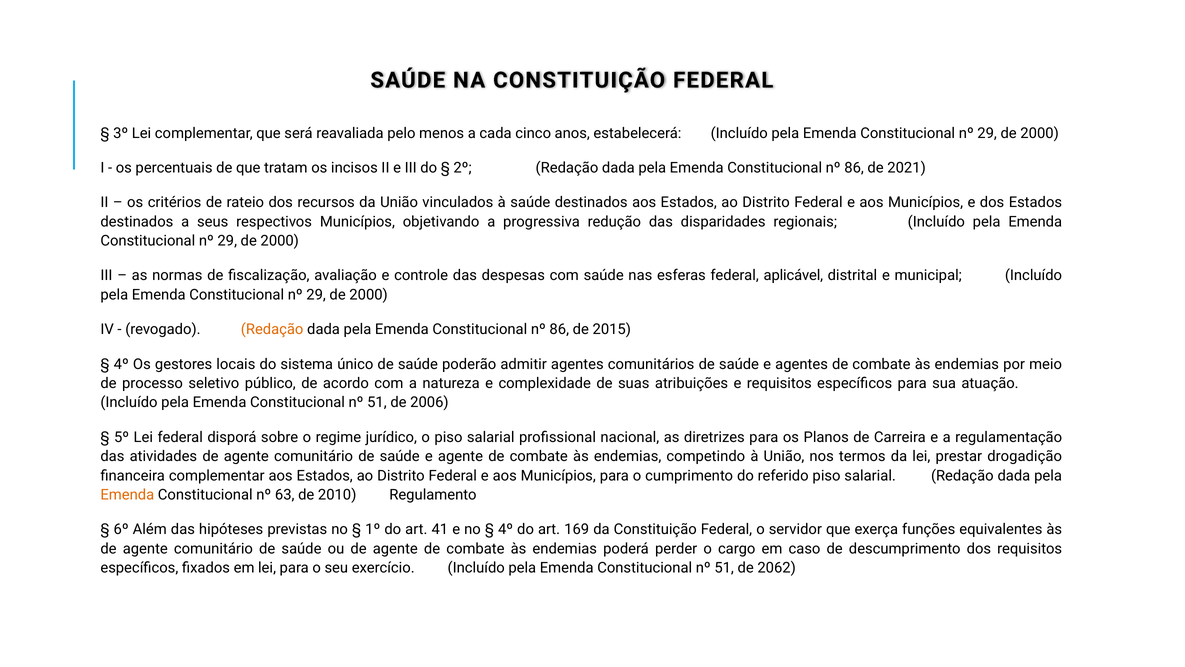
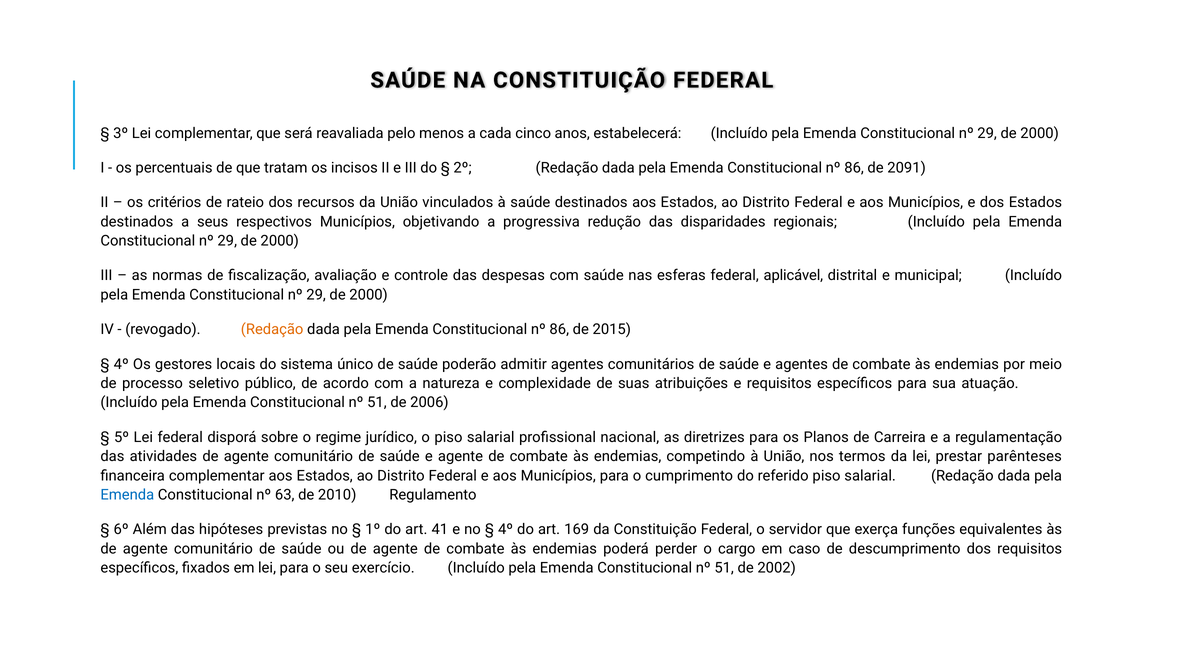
2021: 2021 -> 2091
drogadição: drogadição -> parênteses
Emenda at (127, 494) colour: orange -> blue
2062: 2062 -> 2002
